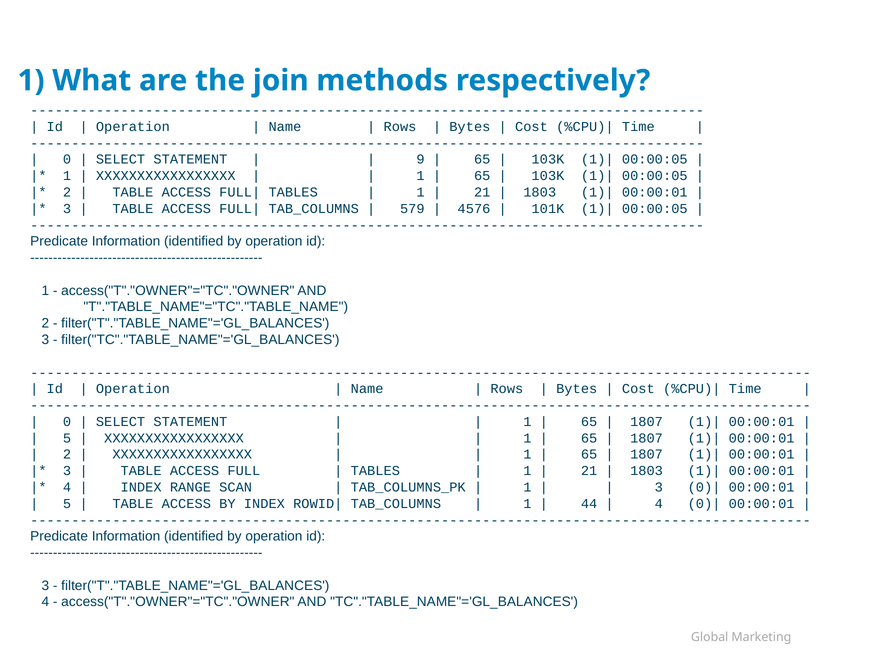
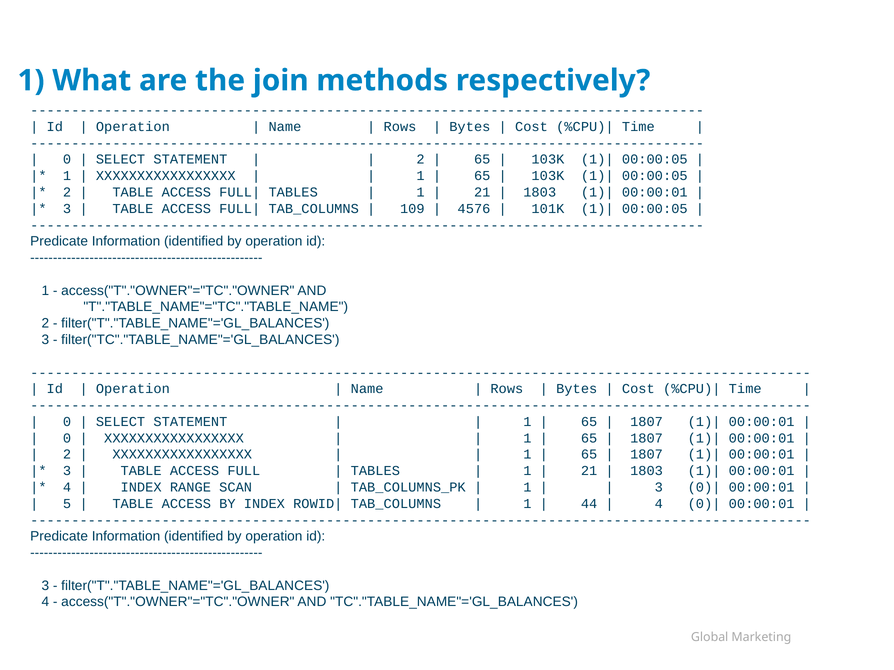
9 at (420, 160): 9 -> 2
579: 579 -> 109
5 at (67, 438): 5 -> 0
